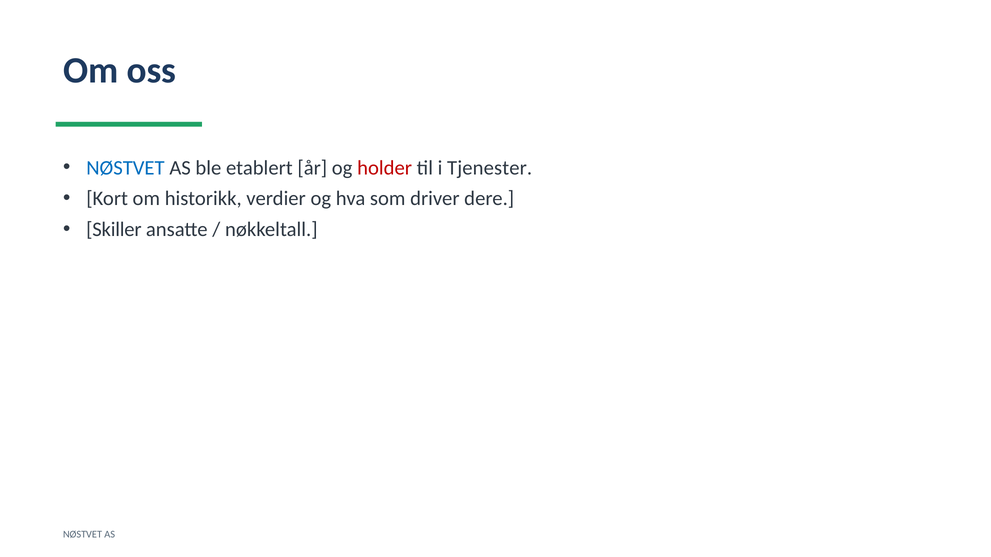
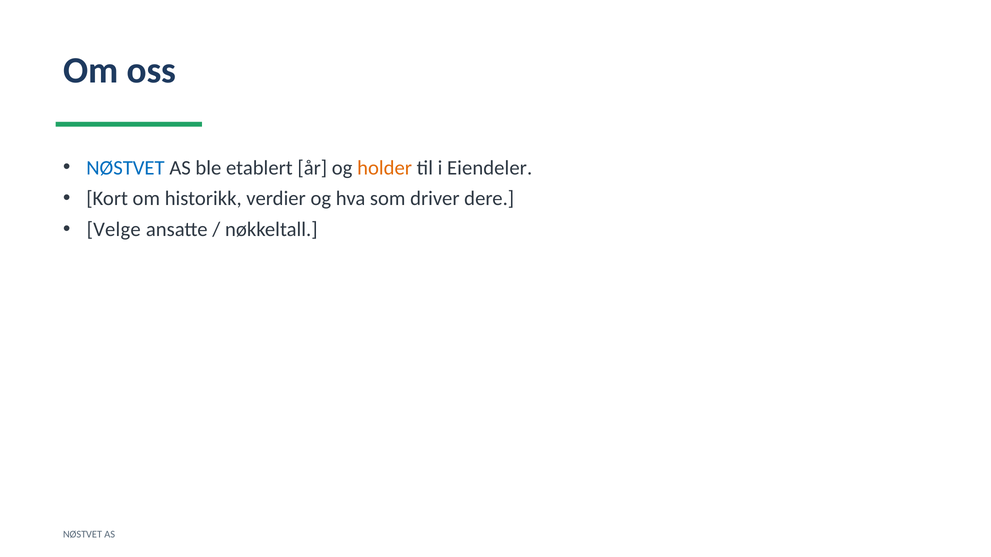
holder colour: red -> orange
Tjenester: Tjenester -> Eiendeler
Skiller: Skiller -> Velge
